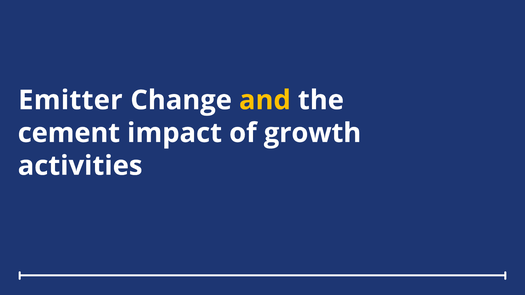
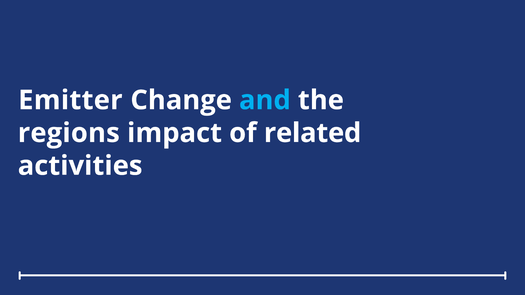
and colour: yellow -> light blue
cement: cement -> regions
growth: growth -> related
